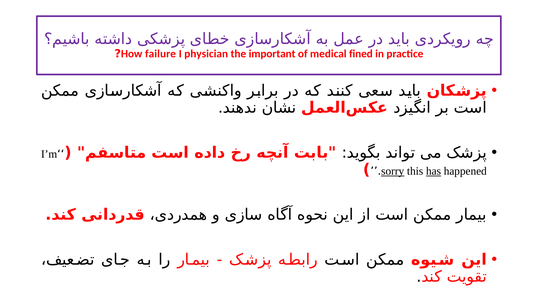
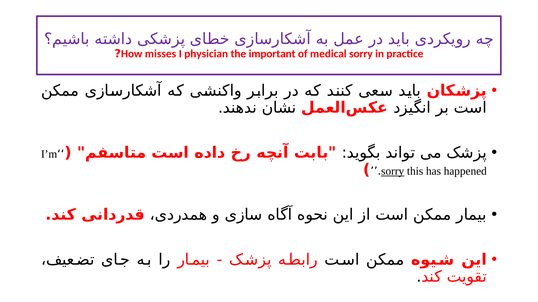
failure: failure -> misses
medical fined: fined -> sorry
has underline: present -> none
